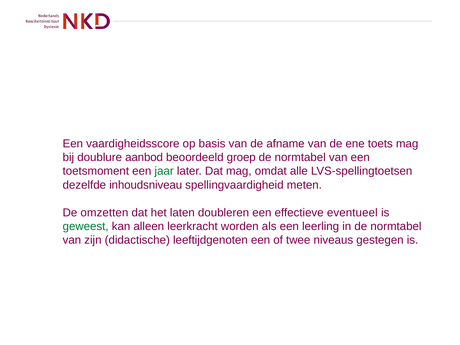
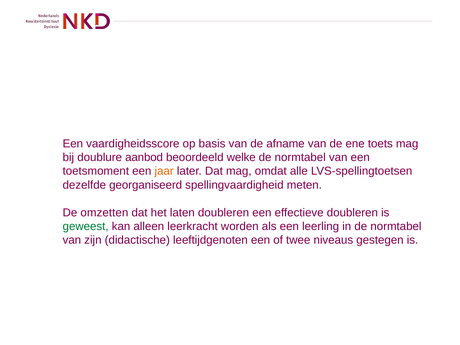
groep: groep -> welke
jaar colour: green -> orange
inhoudsniveau: inhoudsniveau -> georganiseerd
effectieve eventueel: eventueel -> doubleren
